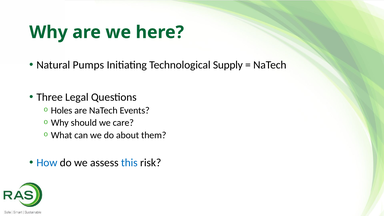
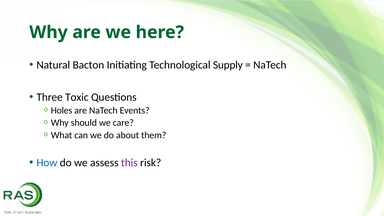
Pumps: Pumps -> Bacton
Legal: Legal -> Toxic
this colour: blue -> purple
